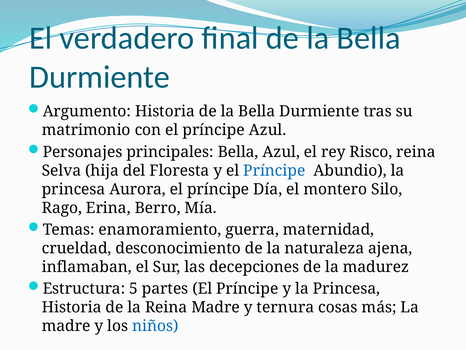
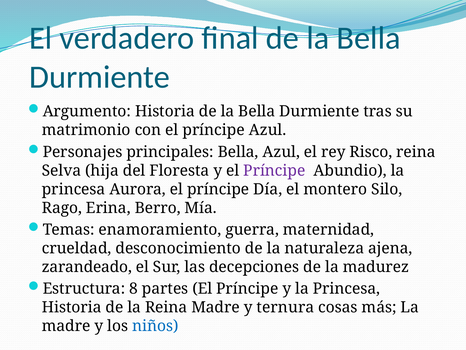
Príncipe at (274, 170) colour: blue -> purple
inflamaban: inflamaban -> zarandeado
5: 5 -> 8
